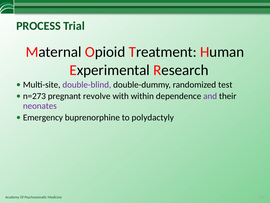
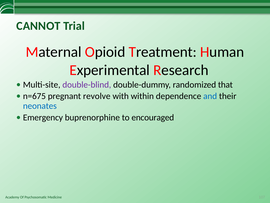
PROCESS: PROCESS -> CANNOT
test: test -> that
n=273: n=273 -> n=675
and colour: purple -> blue
neonates colour: purple -> blue
polydactyly: polydactyly -> encouraged
